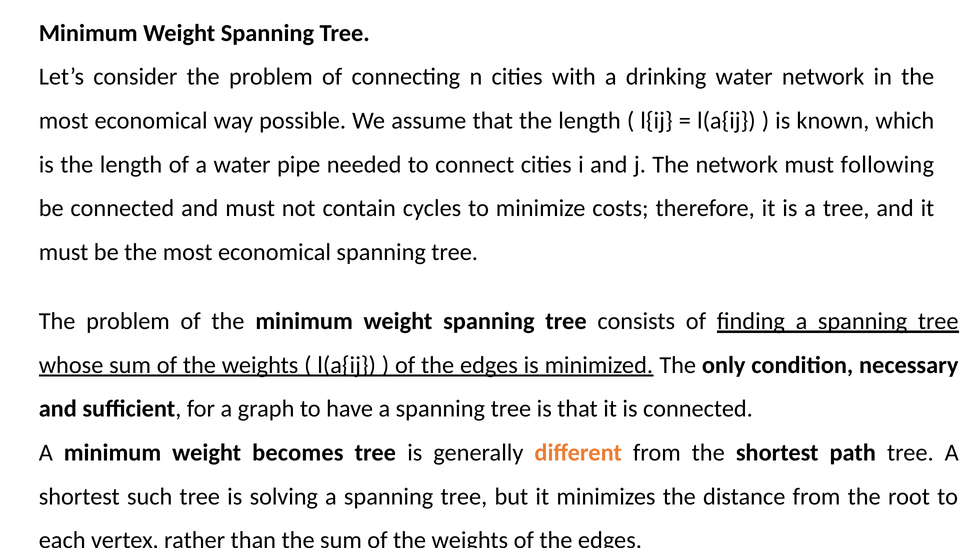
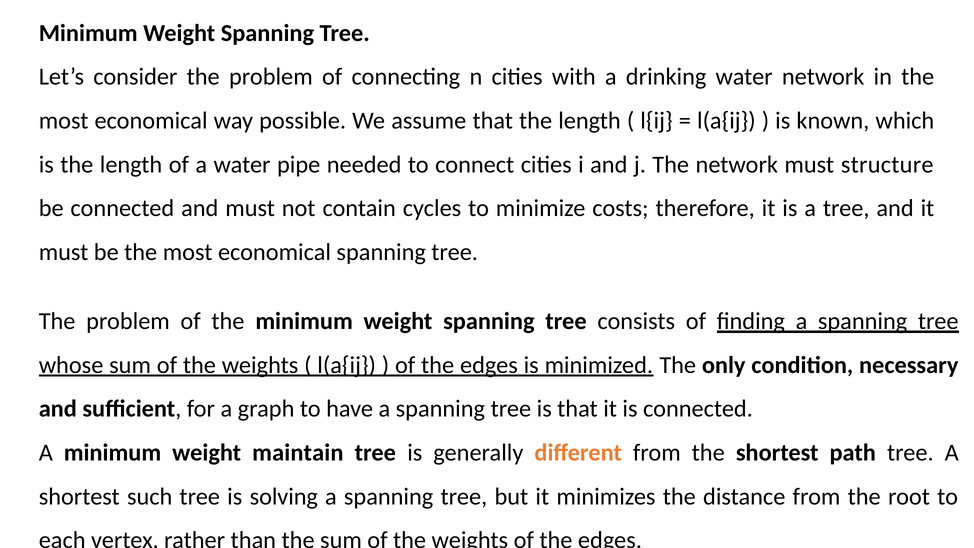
following: following -> structure
becomes: becomes -> maintain
